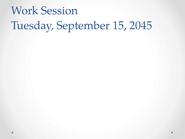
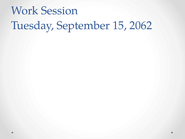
2045: 2045 -> 2062
